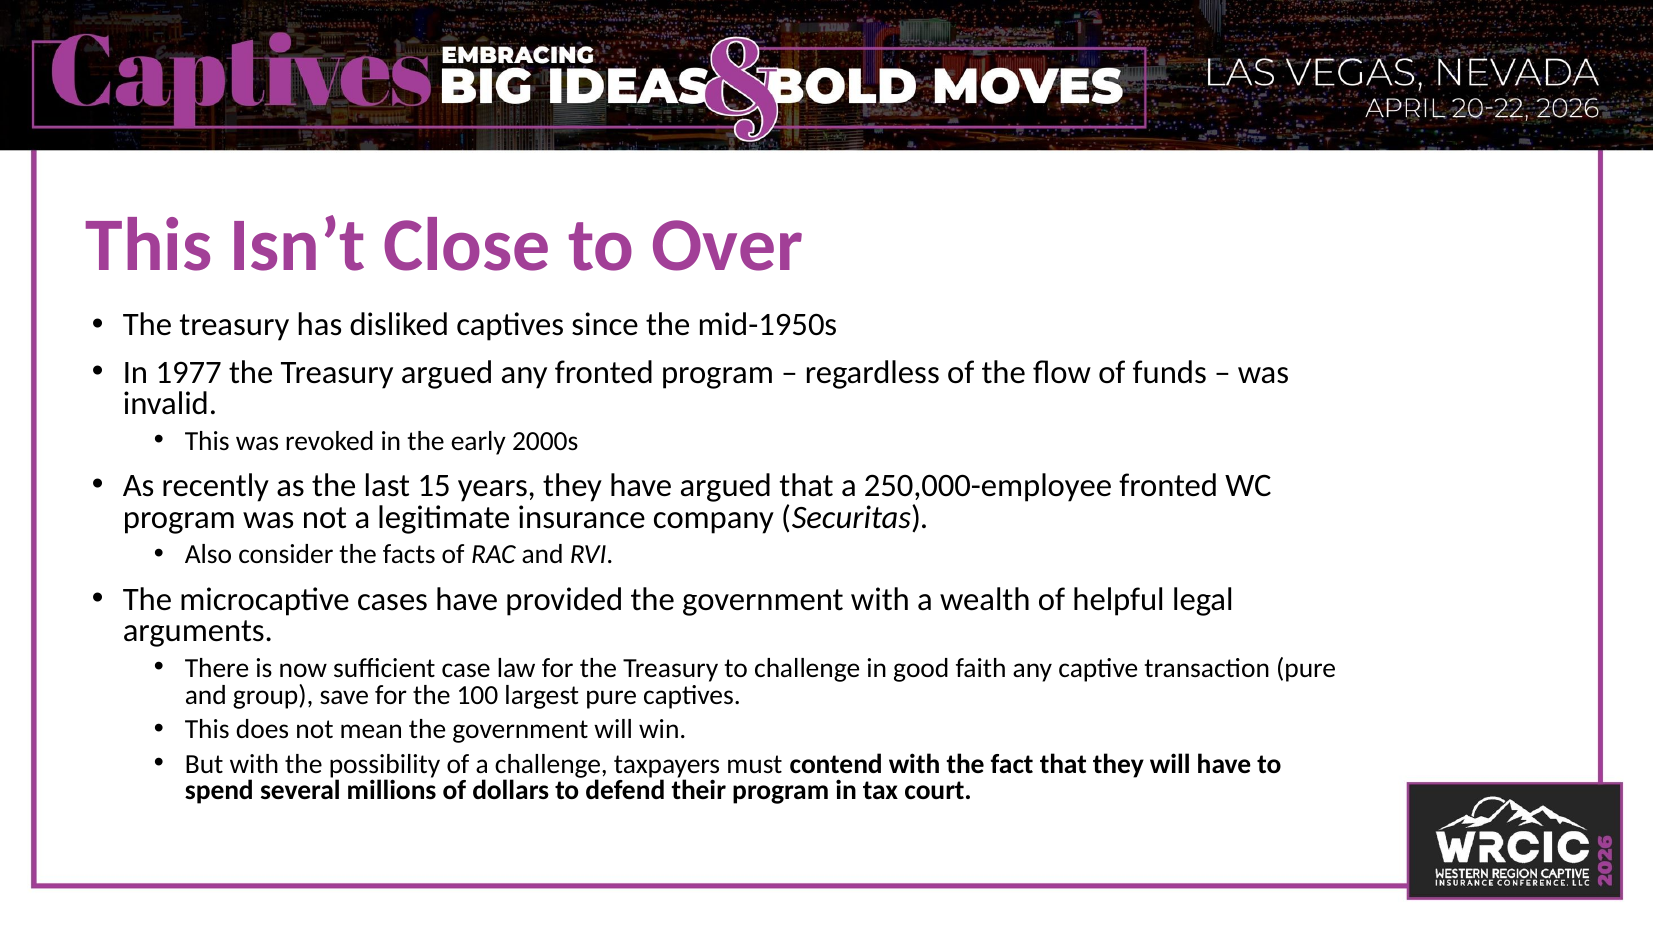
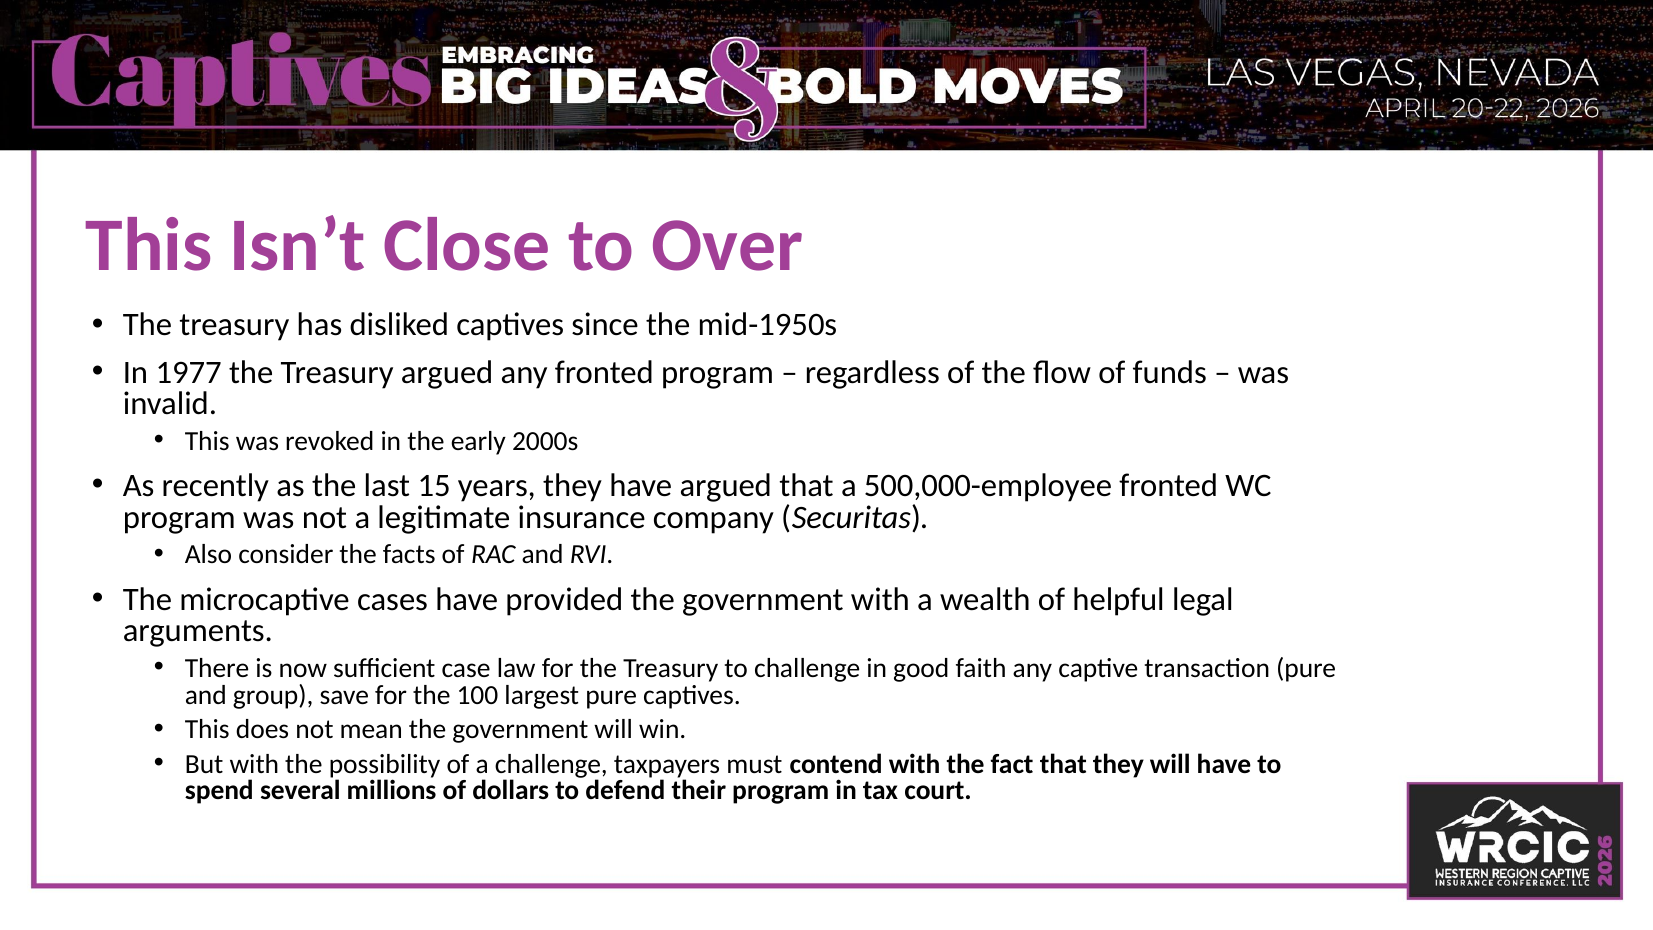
250,000-employee: 250,000-employee -> 500,000-employee
